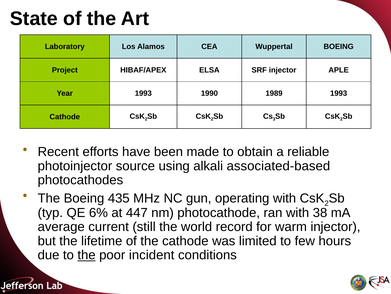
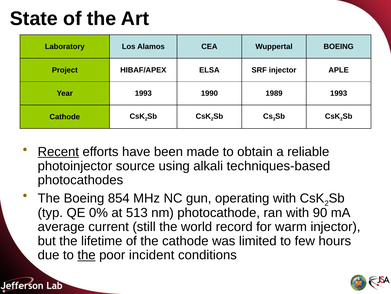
Recent underline: none -> present
associated-based: associated-based -> techniques-based
435: 435 -> 854
6%: 6% -> 0%
447: 447 -> 513
38: 38 -> 90
